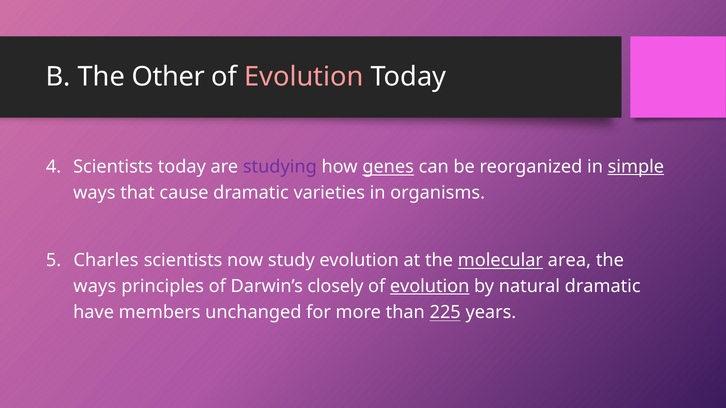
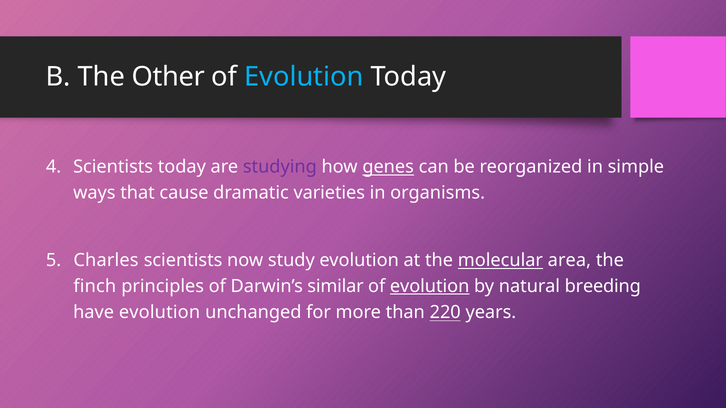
Evolution at (304, 77) colour: pink -> light blue
simple underline: present -> none
ways at (95, 287): ways -> finch
closely: closely -> similar
natural dramatic: dramatic -> breeding
have members: members -> evolution
225: 225 -> 220
